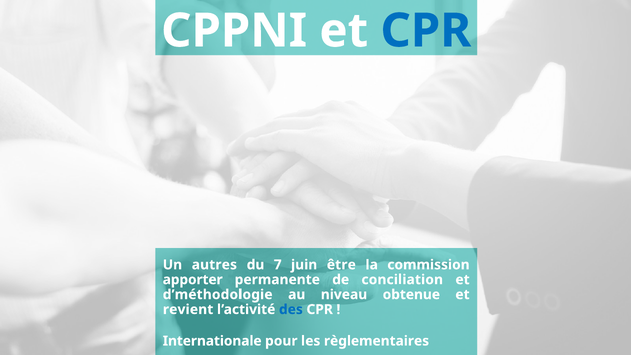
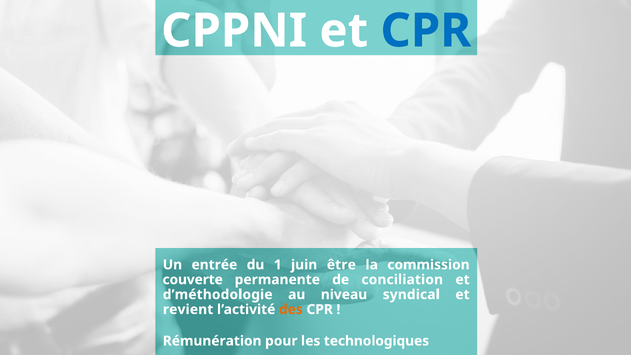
autres: autres -> entrée
7: 7 -> 1
apporter: apporter -> couverte
obtenue: obtenue -> syndical
des colour: blue -> orange
Internationale: Internationale -> Rémunération
règlementaires: règlementaires -> technologiques
